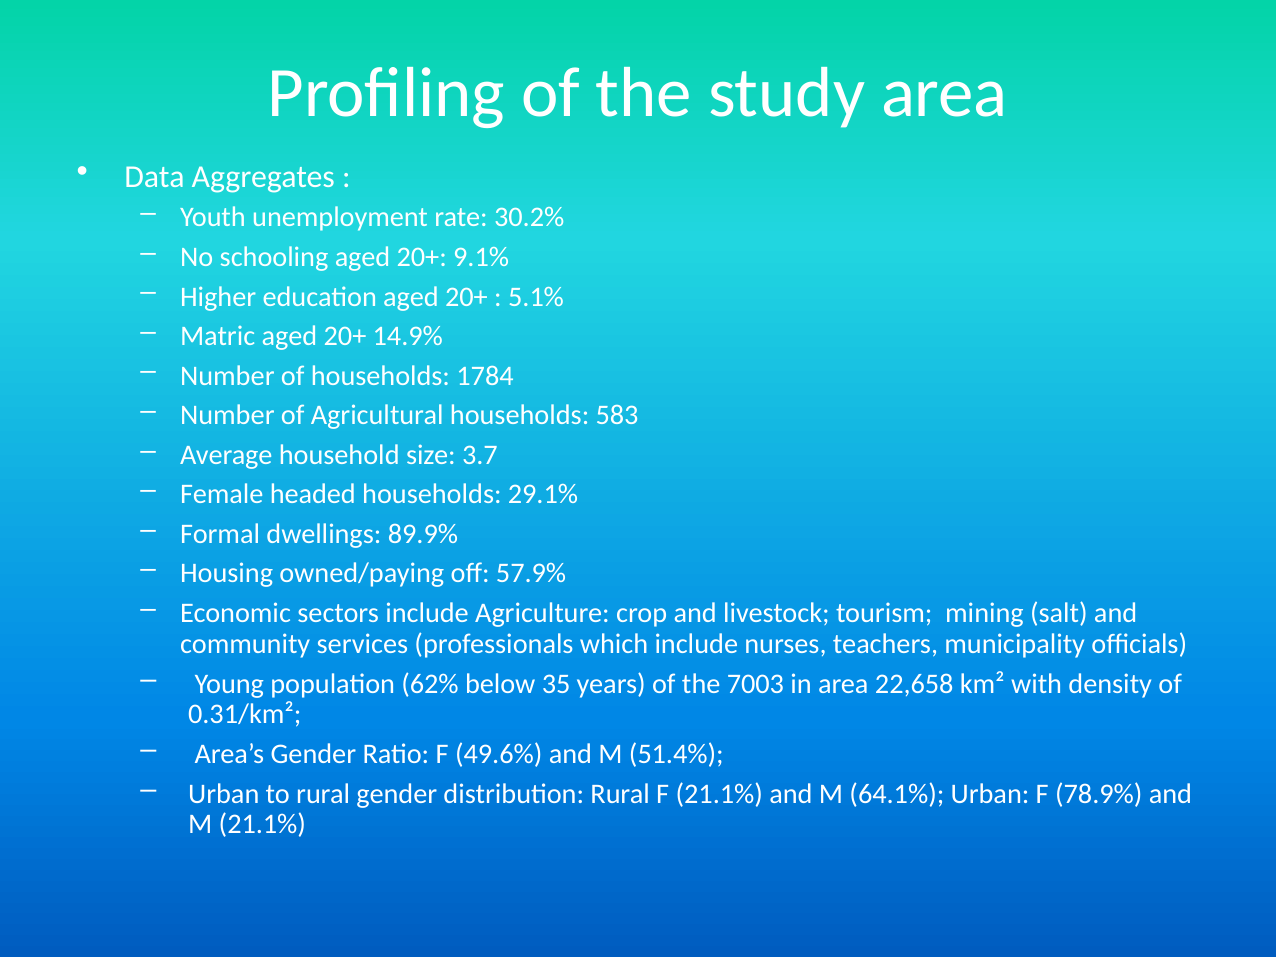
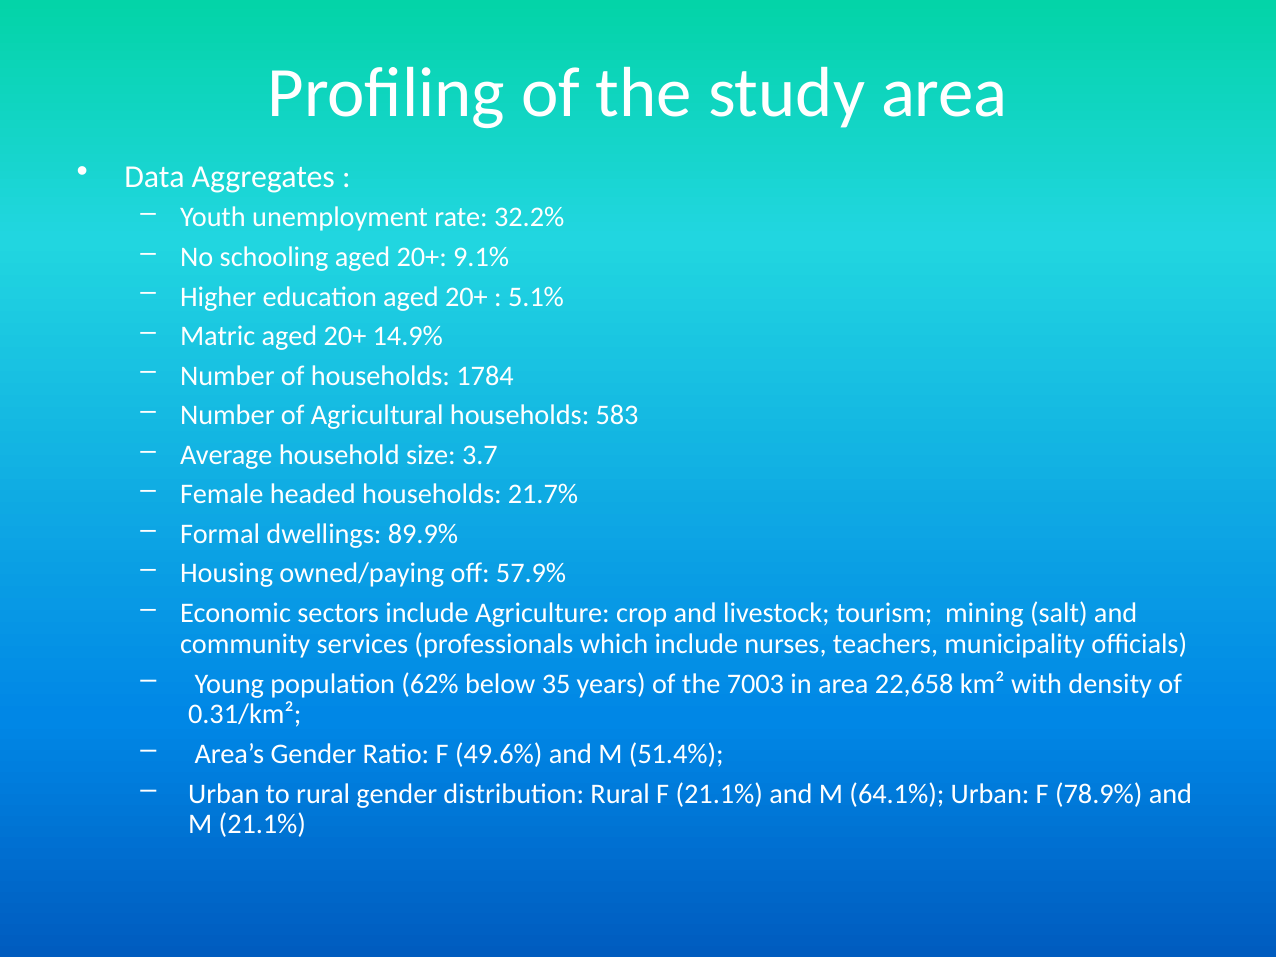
30.2%: 30.2% -> 32.2%
29.1%: 29.1% -> 21.7%
